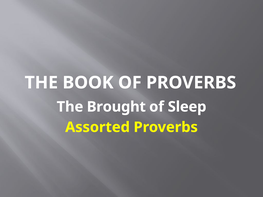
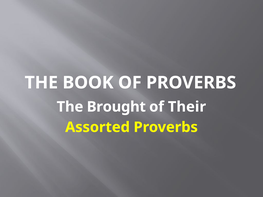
Sleep: Sleep -> Their
